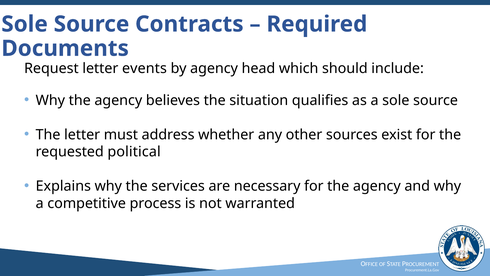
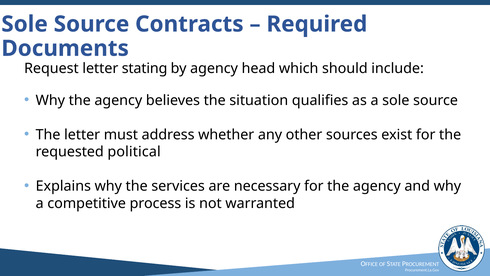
events: events -> stating
